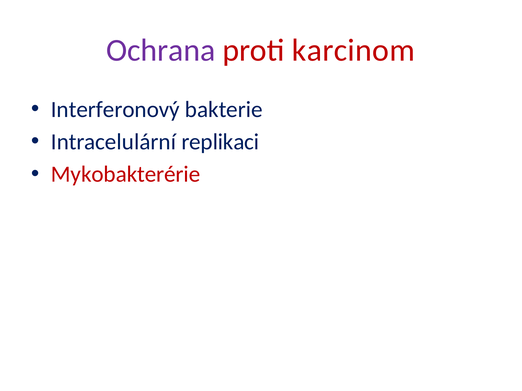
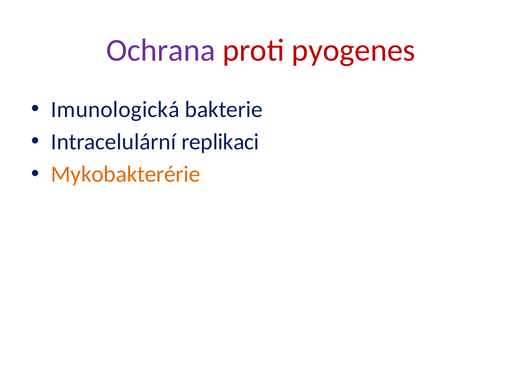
karcinom: karcinom -> pyogenes
Interferonový: Interferonový -> Imunologická
Mykobakterérie colour: red -> orange
